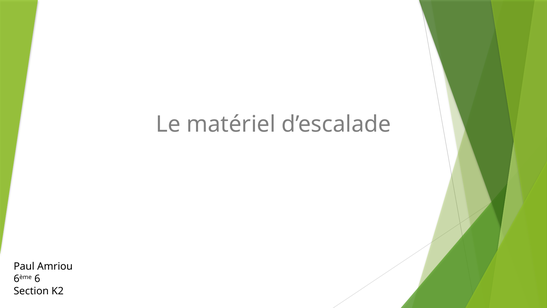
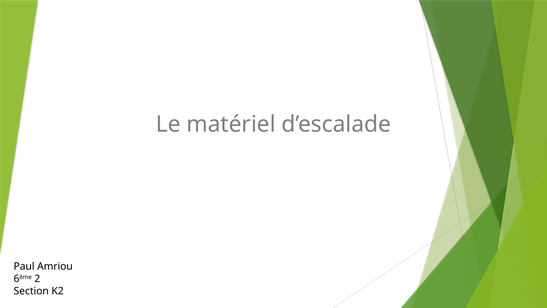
6: 6 -> 2
